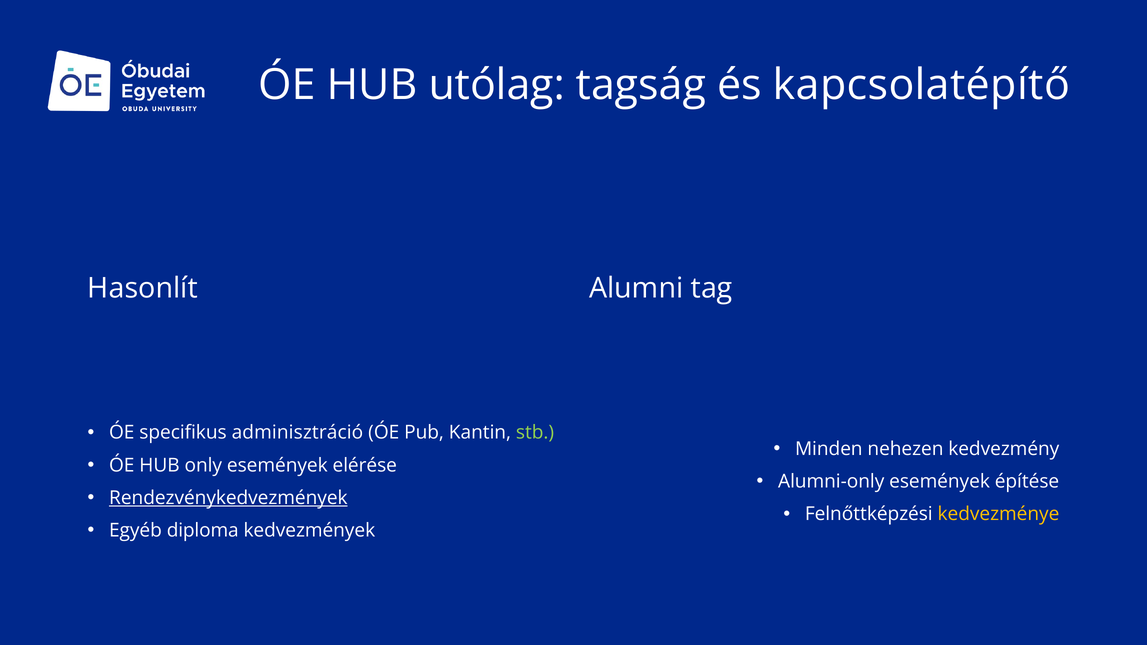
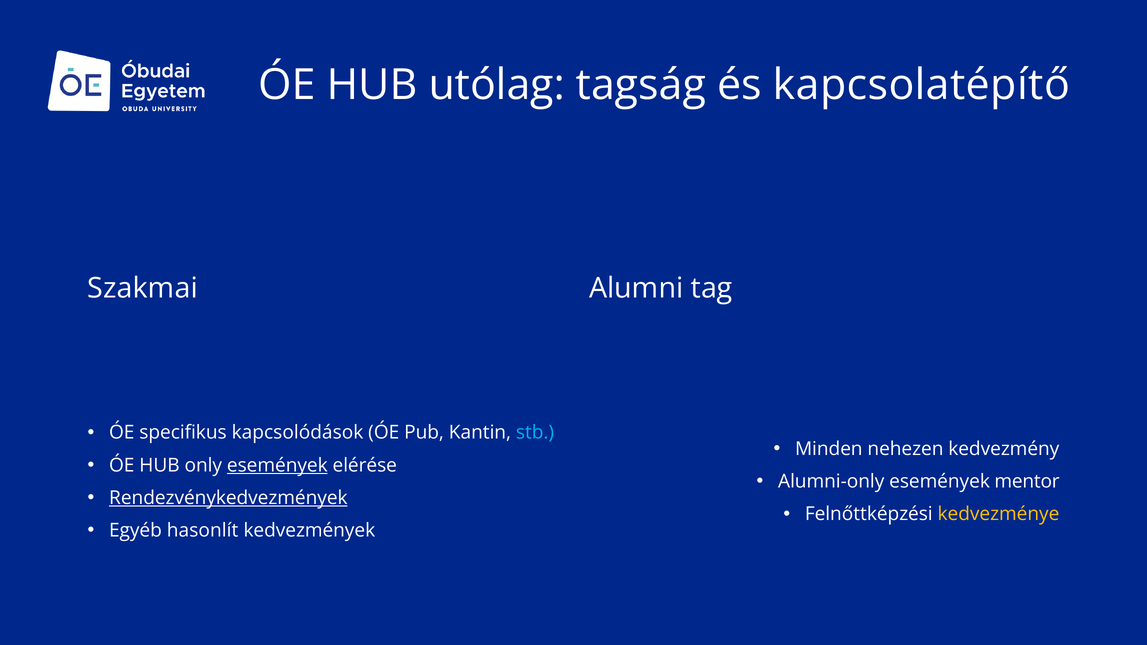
Hasonlít: Hasonlít -> Szakmai
adminisztráció: adminisztráció -> kapcsolódások
stb colour: light green -> light blue
események at (277, 465) underline: none -> present
építése: építése -> mentor
diploma: diploma -> hasonlít
